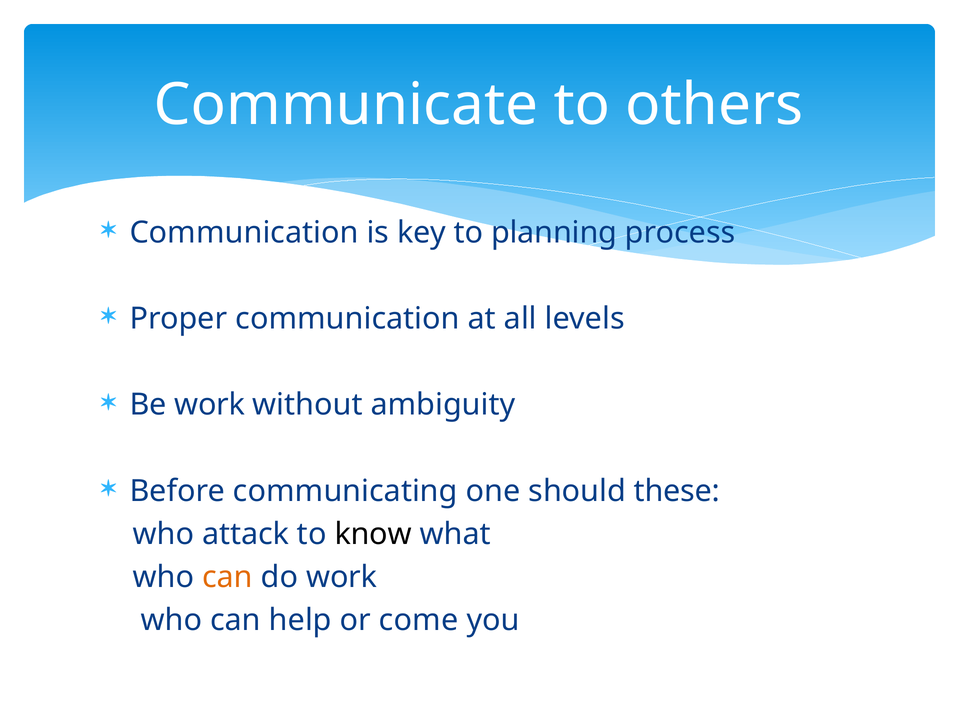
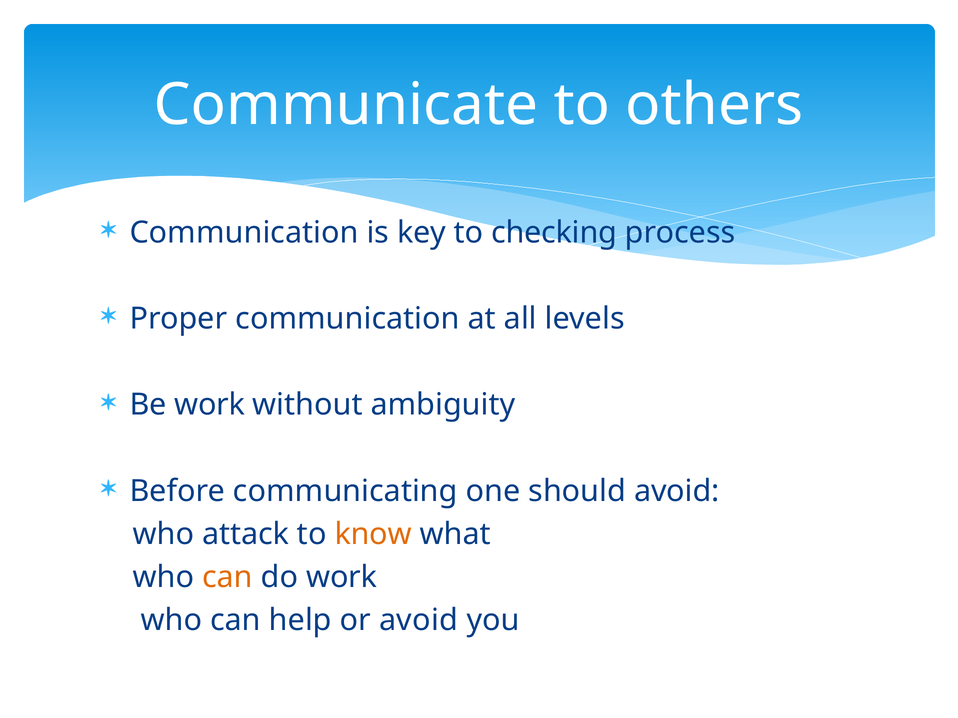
planning: planning -> checking
should these: these -> avoid
know colour: black -> orange
or come: come -> avoid
